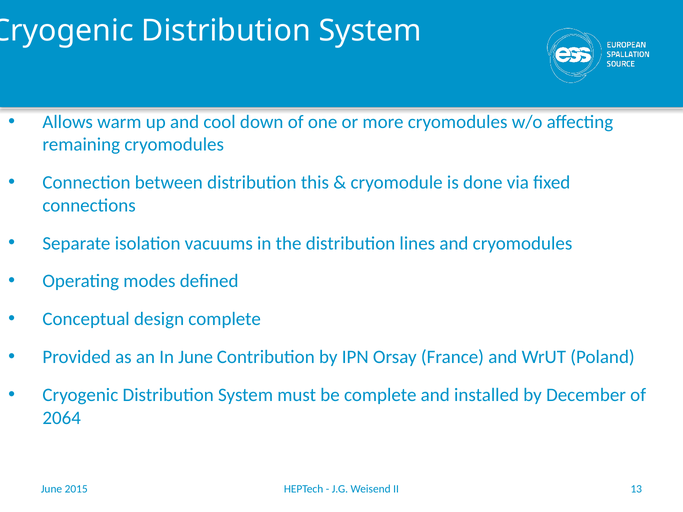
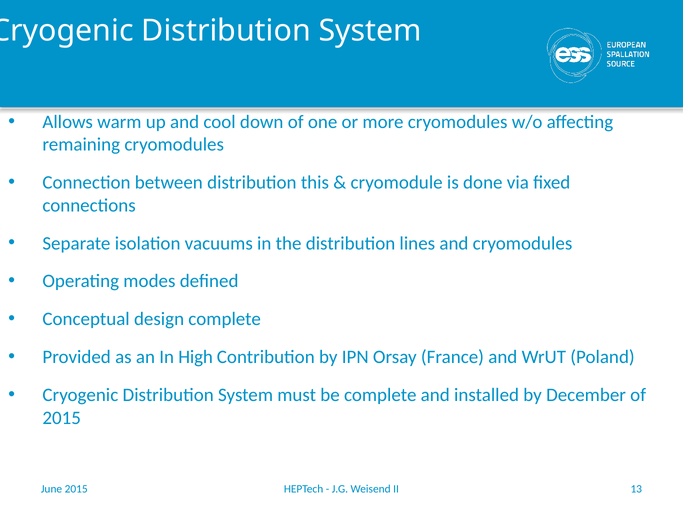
In June: June -> High
2064 at (62, 418): 2064 -> 2015
